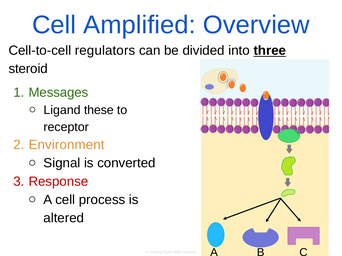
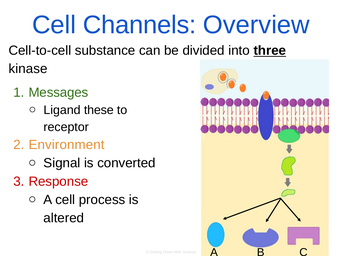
Amplified: Amplified -> Channels
regulators: regulators -> substance
steroid: steroid -> kinase
